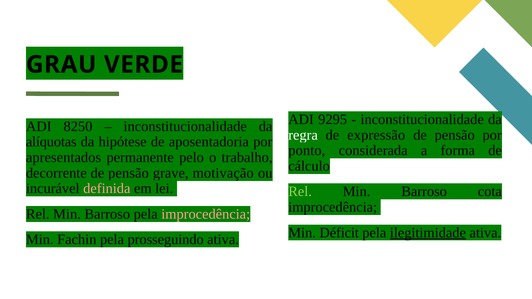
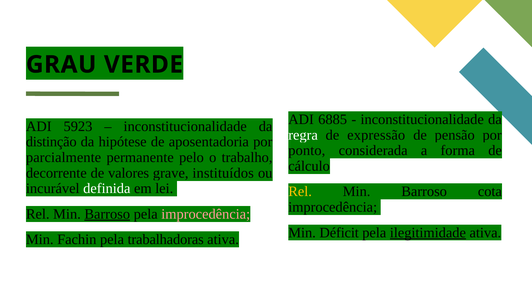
9295: 9295 -> 6885
8250: 8250 -> 5923
alíquotas: alíquotas -> distinção
apresentados: apresentados -> parcialmente
decorrente de pensão: pensão -> valores
motivação: motivação -> instituídos
definida colour: pink -> white
Rel at (300, 192) colour: light green -> yellow
Barroso at (107, 214) underline: none -> present
prosseguindo: prosseguindo -> trabalhadoras
